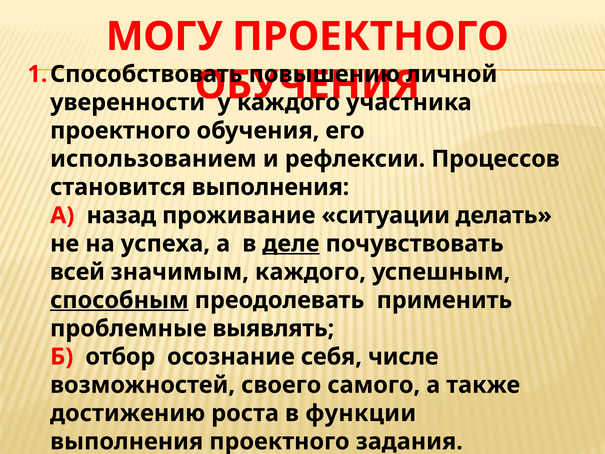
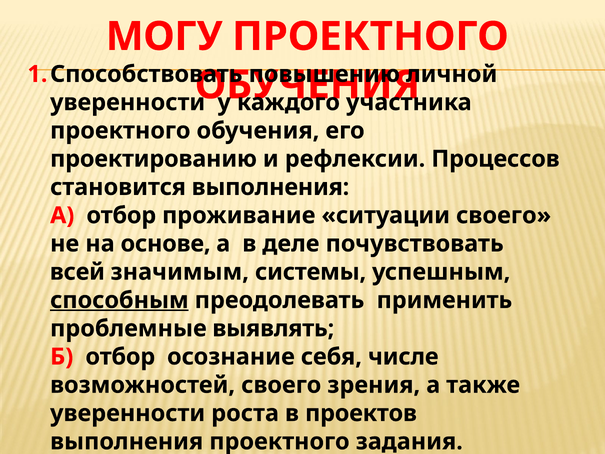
использованием: использованием -> проектированию
А назад: назад -> отбор
ситуации делать: делать -> своего
успеха: успеха -> основе
деле underline: present -> none
значимым каждого: каждого -> системы
самого: самого -> зрения
достижению at (128, 413): достижению -> уверенности
функции: функции -> проектов
